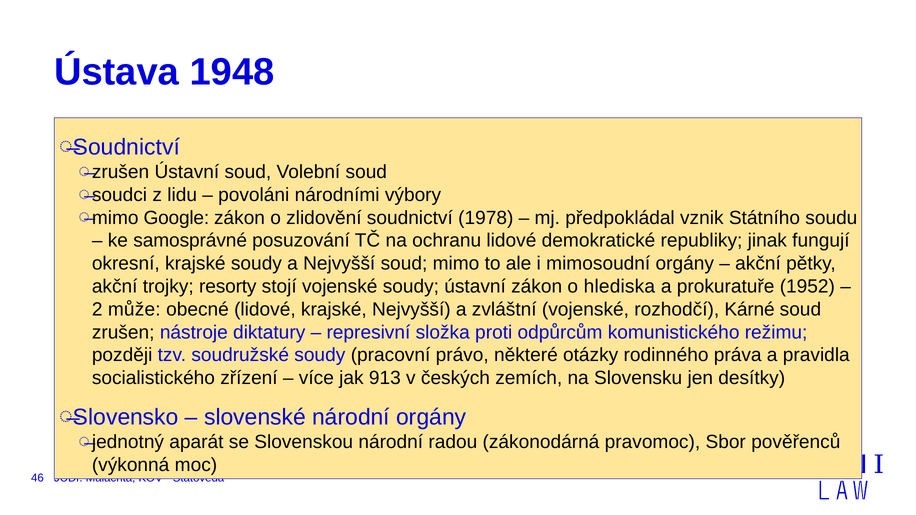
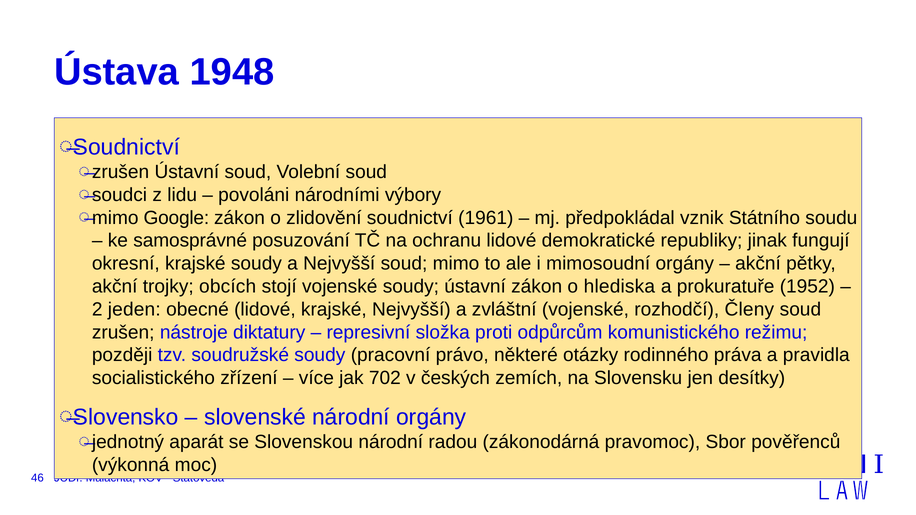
1978: 1978 -> 1961
resorty: resorty -> obcích
může: může -> jeden
Kárné: Kárné -> Členy
913: 913 -> 702
